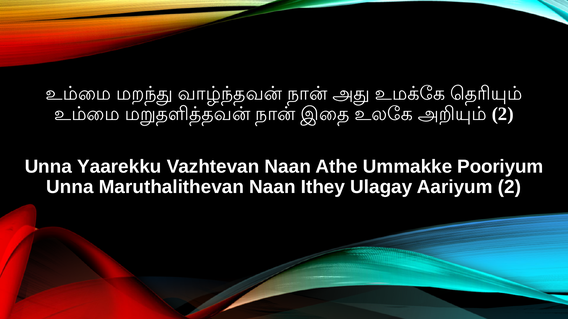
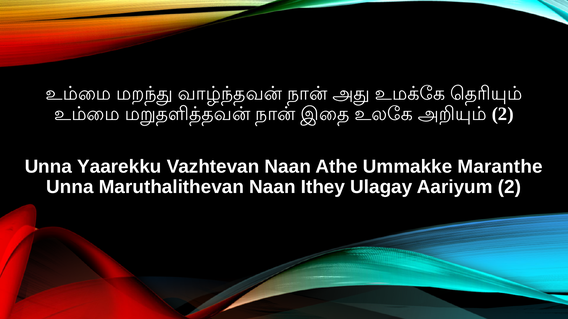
Pooriyum: Pooriyum -> Maranthe
